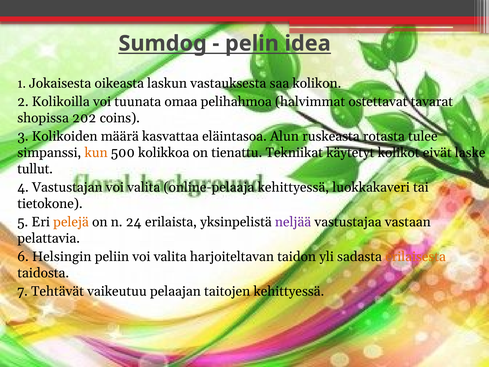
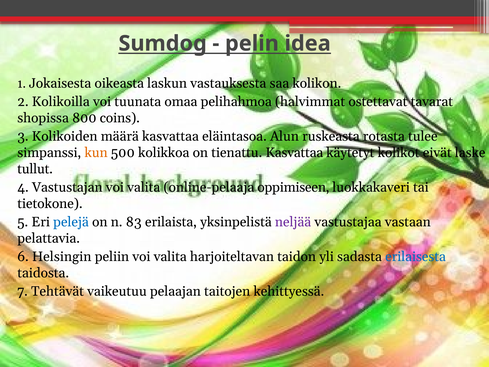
202: 202 -> 800
tienattu Tekniikat: Tekniikat -> Kasvattaa
online-pelaaja kehittyessä: kehittyessä -> oppimiseen
pelejä colour: orange -> blue
24: 24 -> 83
erilaisesta colour: orange -> blue
